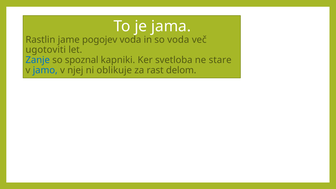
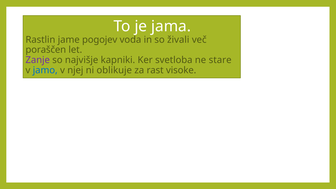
so voda: voda -> živali
ugotoviti: ugotoviti -> poraščen
Zanje colour: blue -> purple
spoznal: spoznal -> najvišje
delom: delom -> visoke
